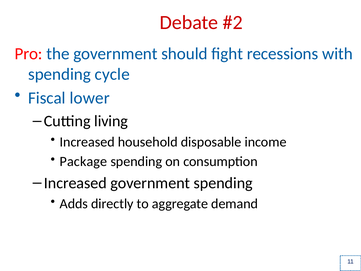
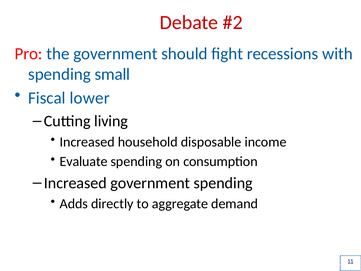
cycle: cycle -> small
Package: Package -> Evaluate
